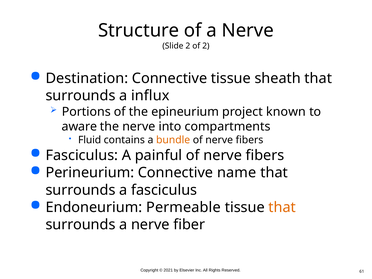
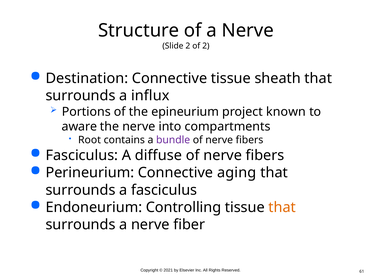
Fluid: Fluid -> Root
bundle colour: orange -> purple
painful: painful -> diffuse
name: name -> aging
Permeable: Permeable -> Controlling
